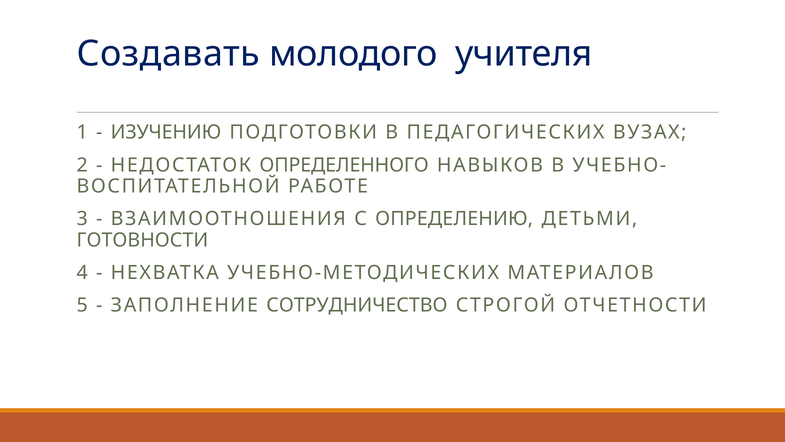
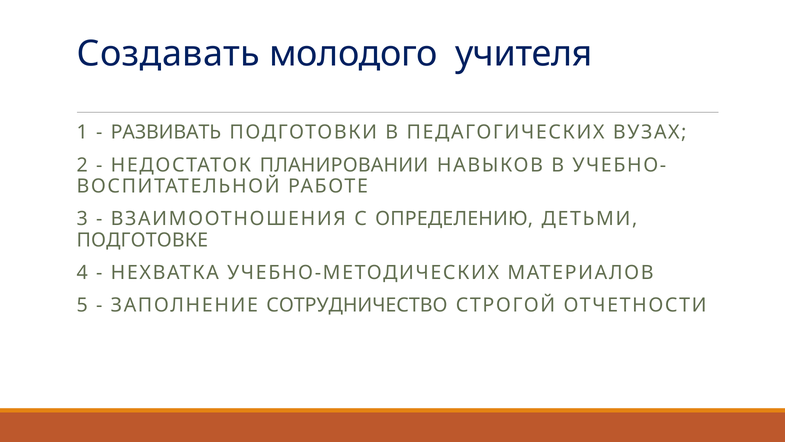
ИЗУЧЕНИЮ: ИЗУЧЕНИЮ -> РАЗВИВАТЬ
ОПРЕДЕЛЕННОГО: ОПРЕДЕЛЕННОГО -> ПЛАНИРОВАНИИ
ГОТОВНОСТИ: ГОТОВНОСТИ -> ПОДГОТОВКЕ
